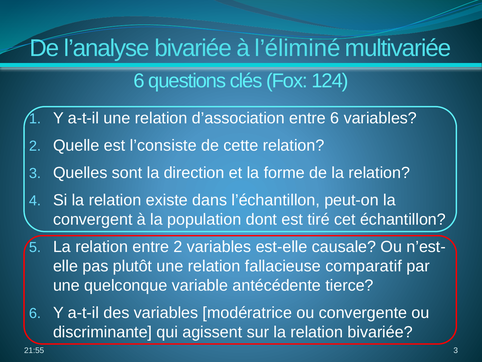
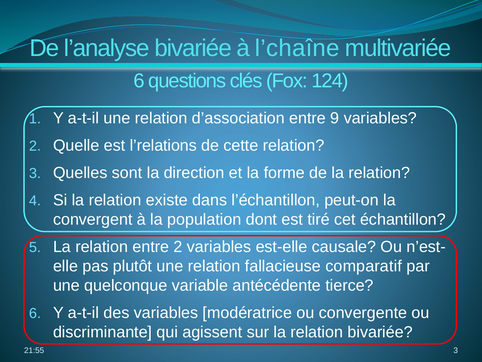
l’éliminé: l’éliminé -> l’chaîne
entre 6: 6 -> 9
l’consiste: l’consiste -> l’relations
